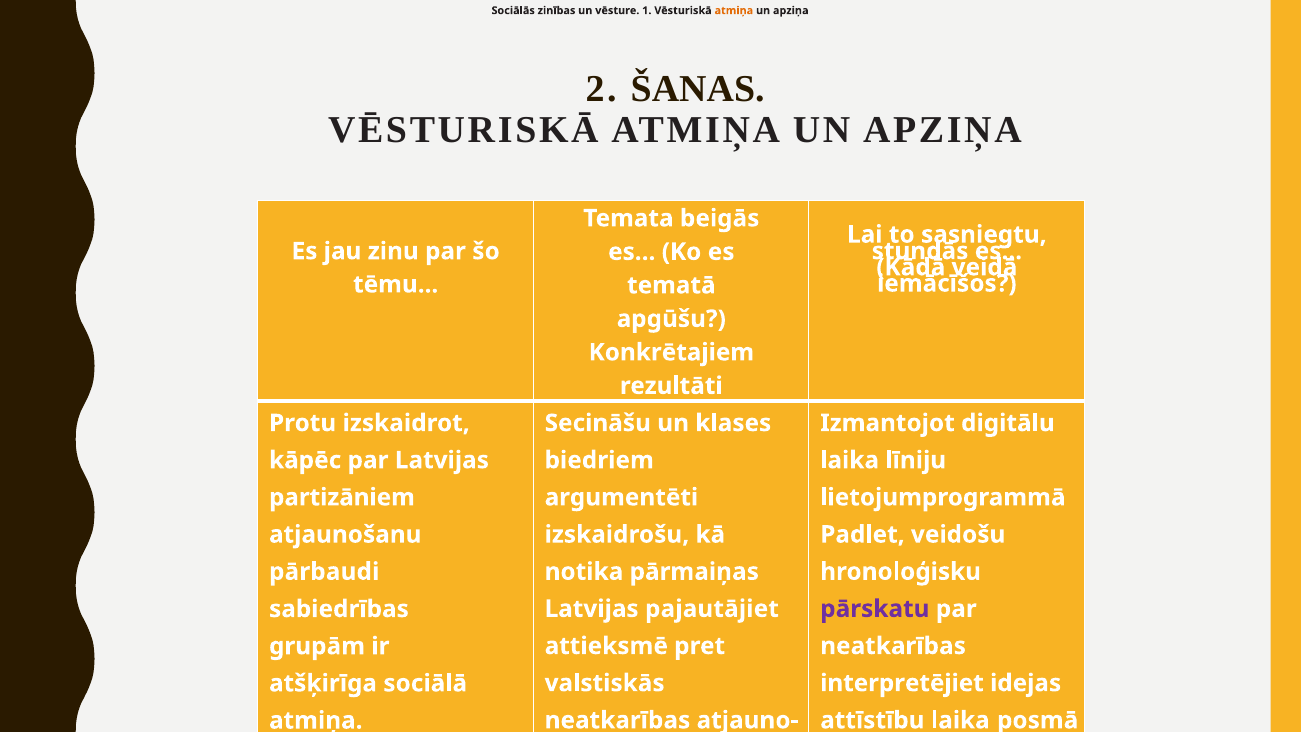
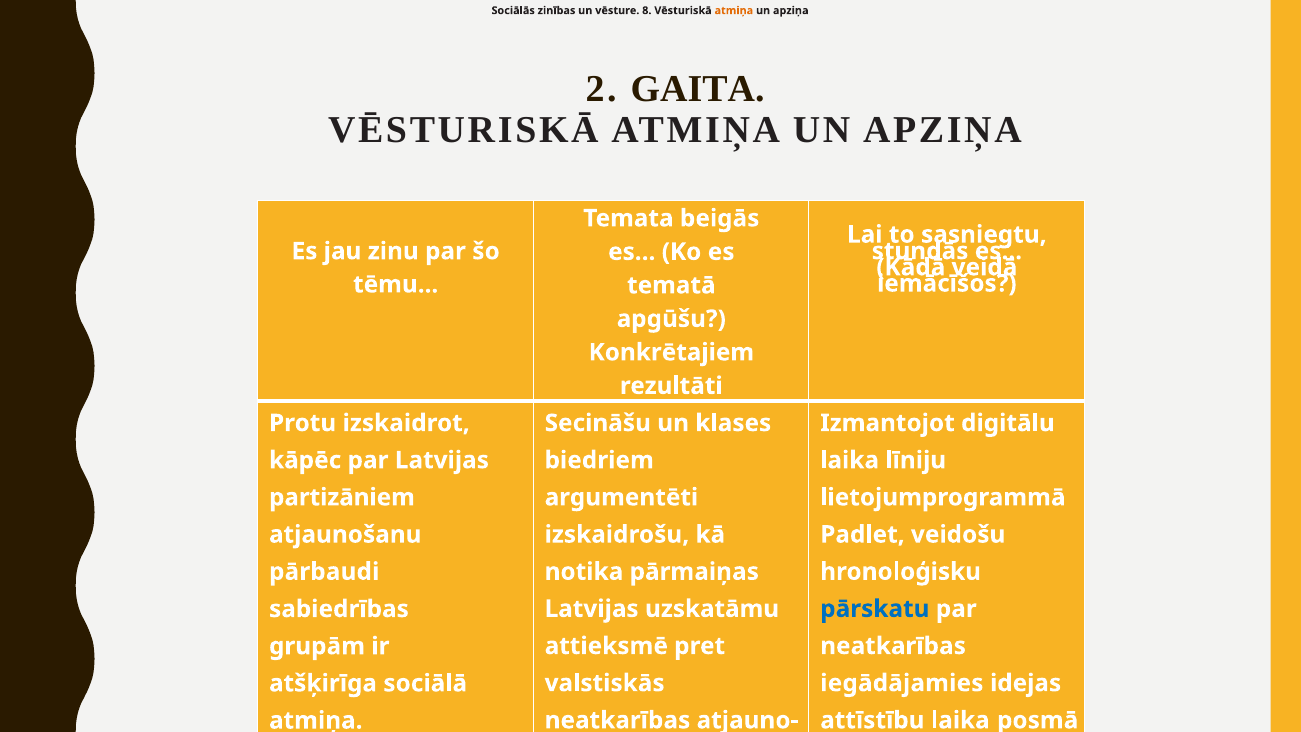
1: 1 -> 8
2 ŠANAS: ŠANAS -> GAITA
pajautājiet: pajautājiet -> uzskatāmu
pārskatu colour: purple -> blue
interpretējiet: interpretējiet -> iegādājamies
